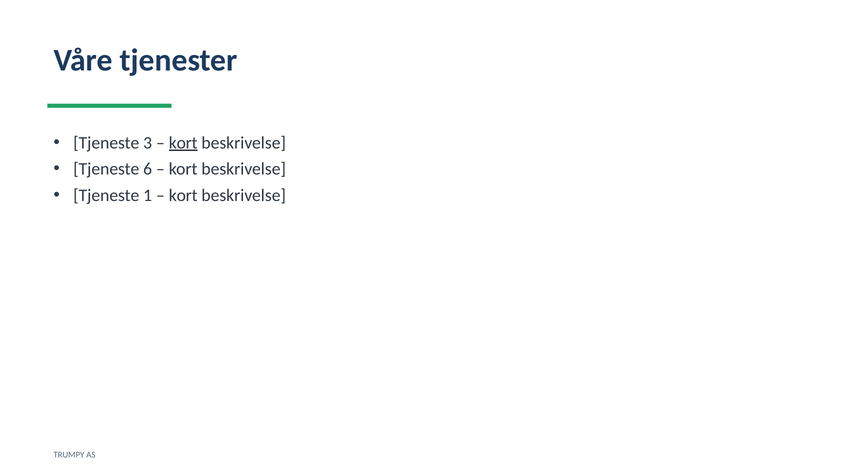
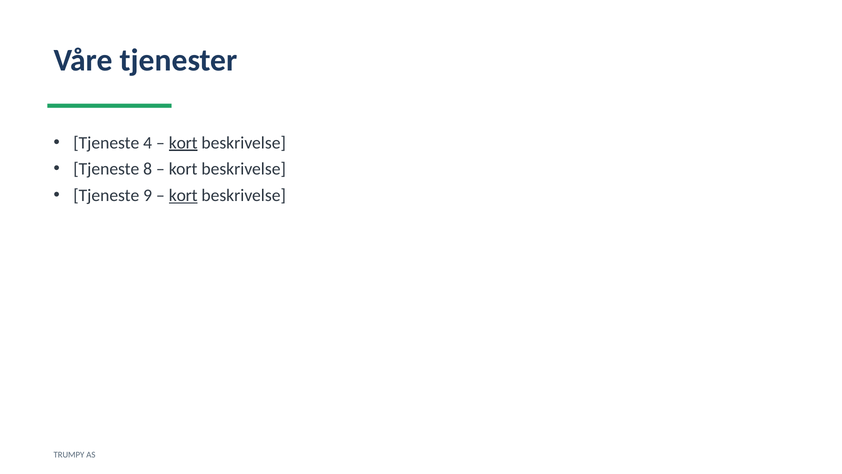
3: 3 -> 4
6: 6 -> 8
1: 1 -> 9
kort at (183, 195) underline: none -> present
